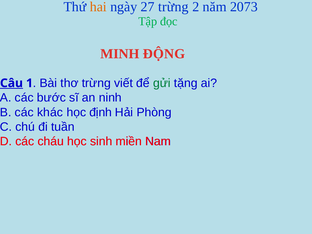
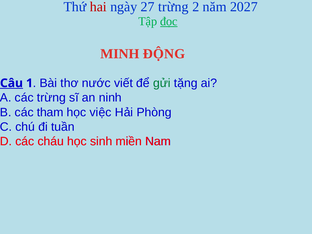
hai colour: orange -> red
2073: 2073 -> 2027
đọc underline: none -> present
thơ trừng: trừng -> nước
các bước: bước -> trừng
khác: khác -> tham
định: định -> việc
